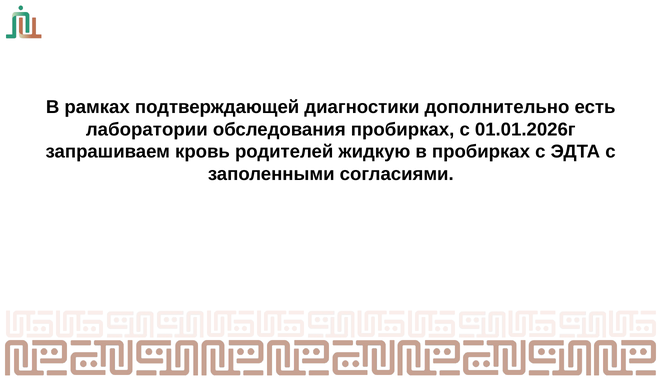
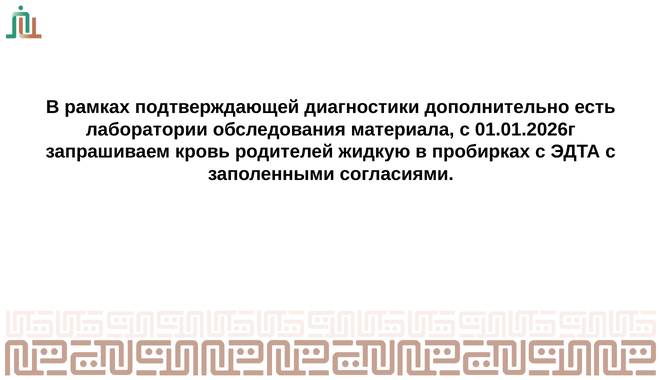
обследования пробирках: пробирках -> материала
